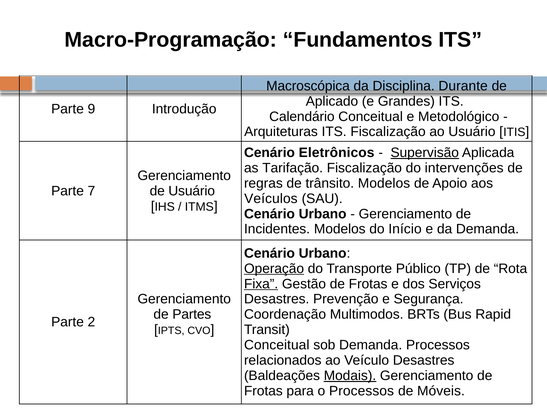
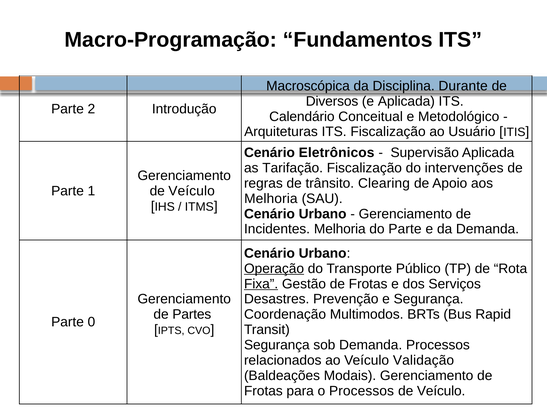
Aplicado: Aplicado -> Diversos
e Grandes: Grandes -> Aplicada
9: 9 -> 2
Supervisão underline: present -> none
trânsito Modelos: Modelos -> Clearing
7: 7 -> 1
Usuário at (192, 191): Usuário -> Veículo
Veículos at (271, 199): Veículos -> Melhoria
Incidentes Modelos: Modelos -> Melhoria
do Início: Início -> Parte
2: 2 -> 0
Conceitual at (277, 345): Conceitual -> Segurança
Veículo Desastres: Desastres -> Validação
Modais underline: present -> none
Móveis at (441, 391): Móveis -> Veículo
